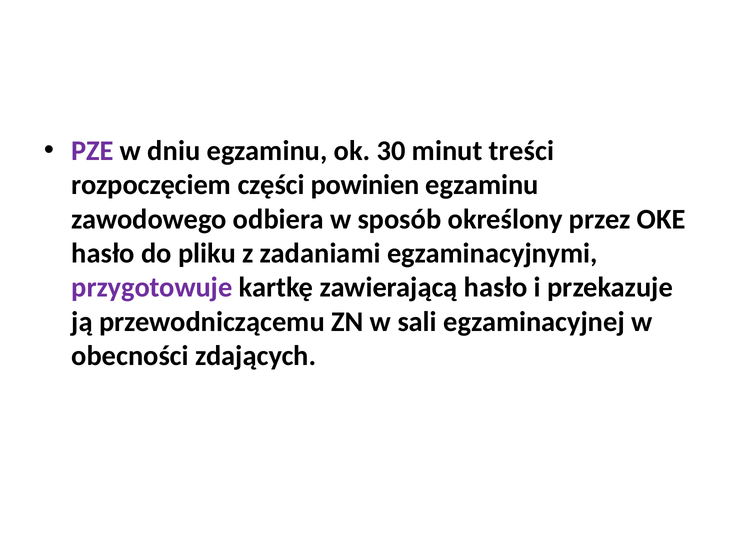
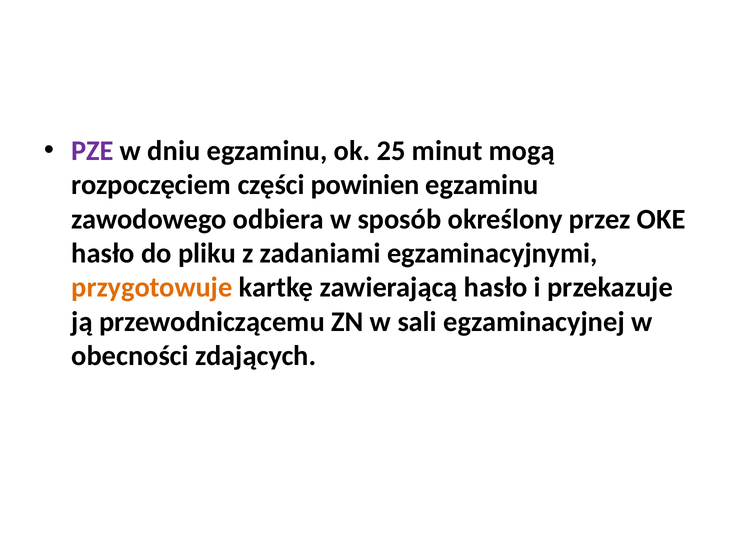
30: 30 -> 25
treści: treści -> mogą
przygotowuje colour: purple -> orange
